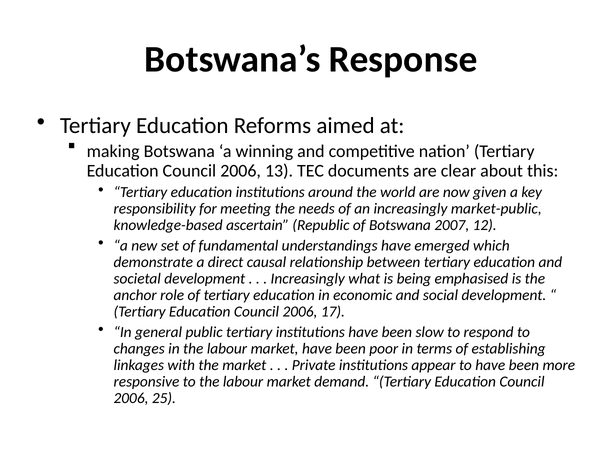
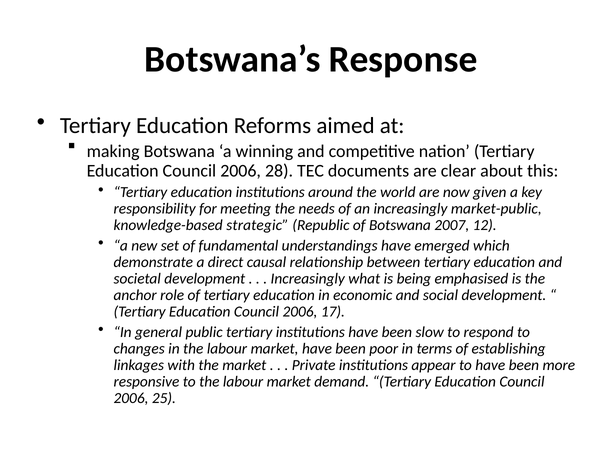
13: 13 -> 28
ascertain: ascertain -> strategic
